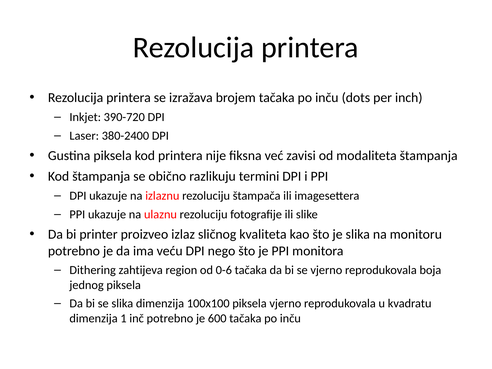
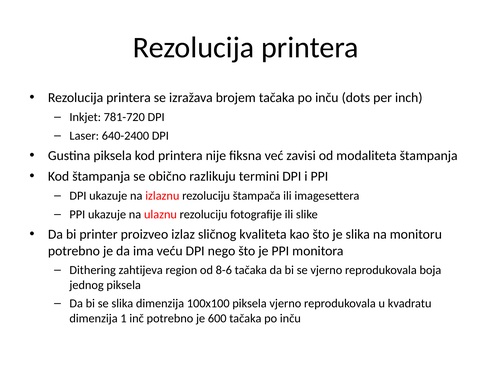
390-720: 390-720 -> 781-720
380-2400: 380-2400 -> 640-2400
0-6: 0-6 -> 8-6
